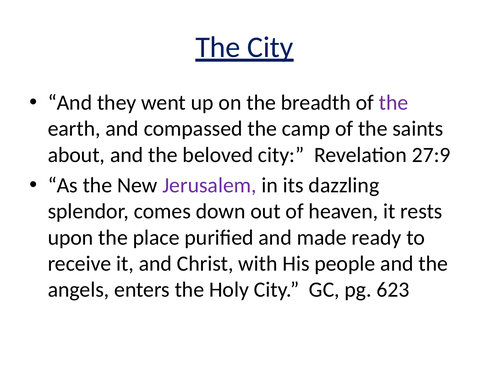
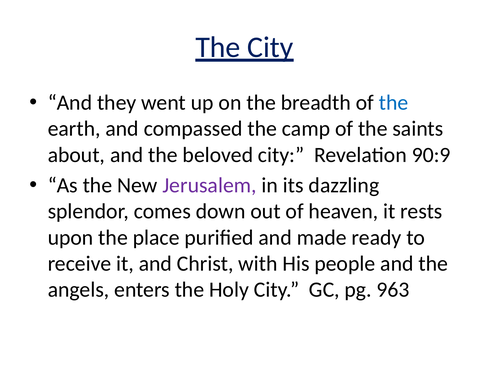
the at (394, 103) colour: purple -> blue
27:9: 27:9 -> 90:9
623: 623 -> 963
